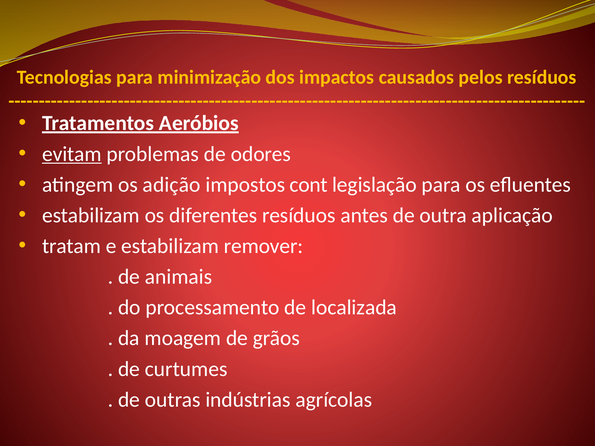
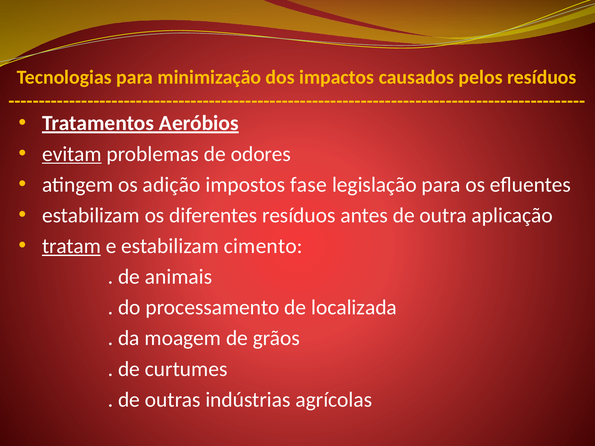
cont: cont -> fase
tratam underline: none -> present
remover: remover -> cimento
